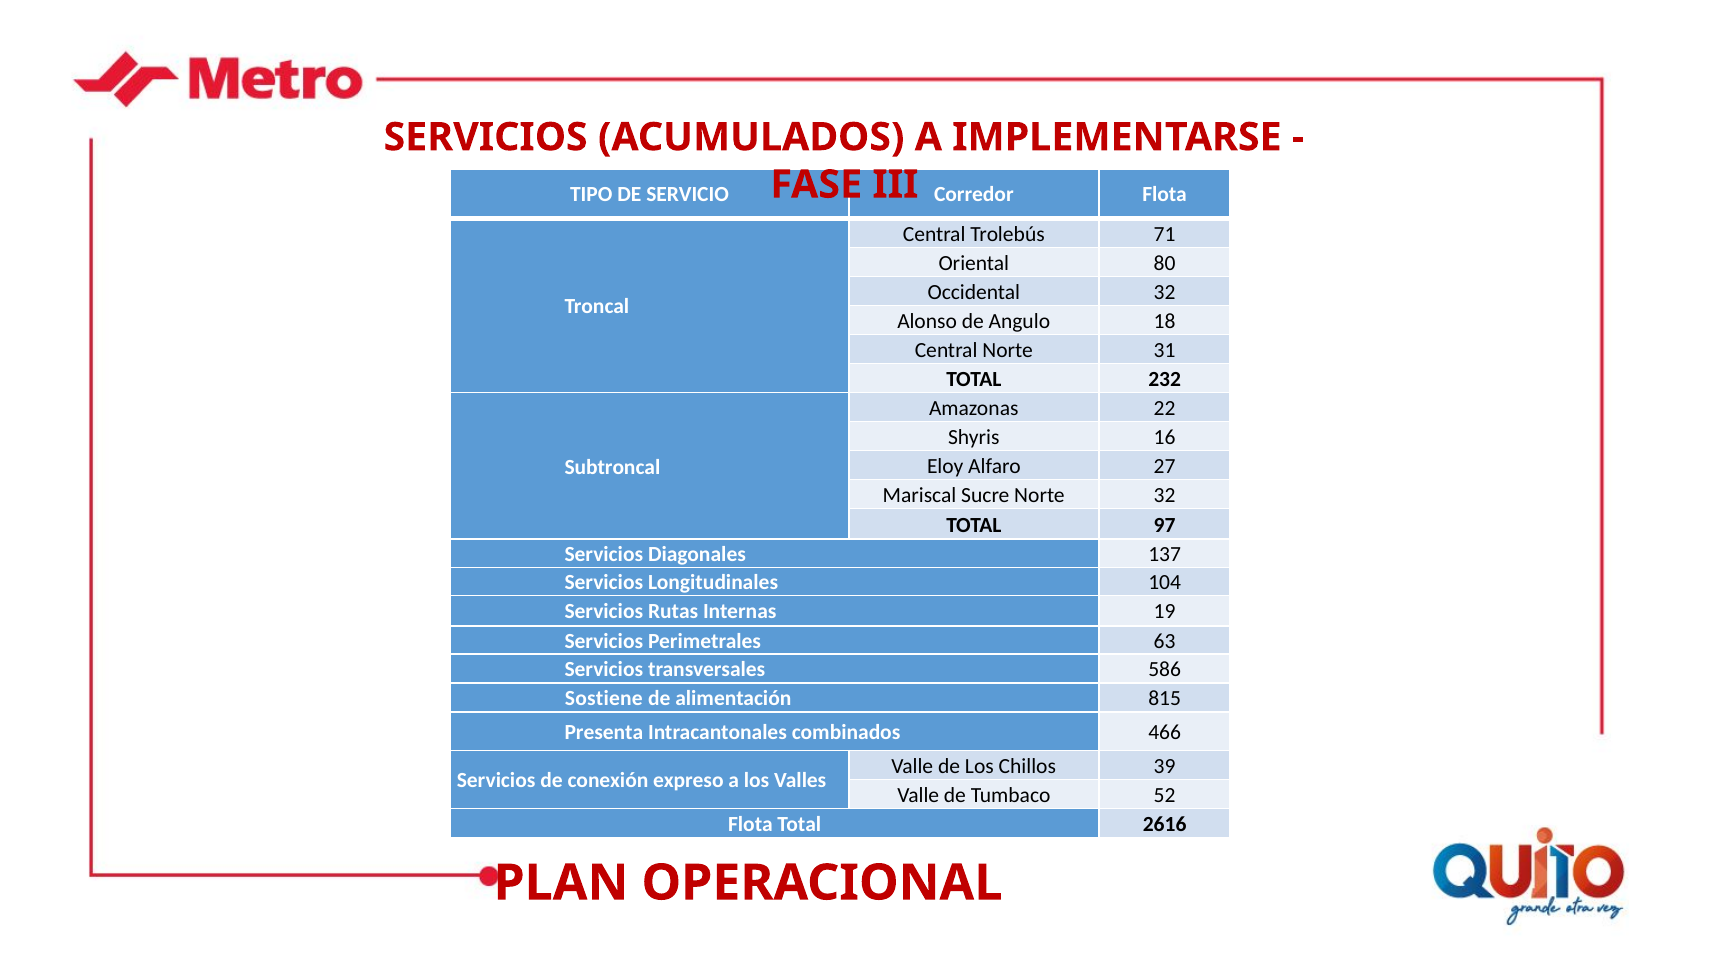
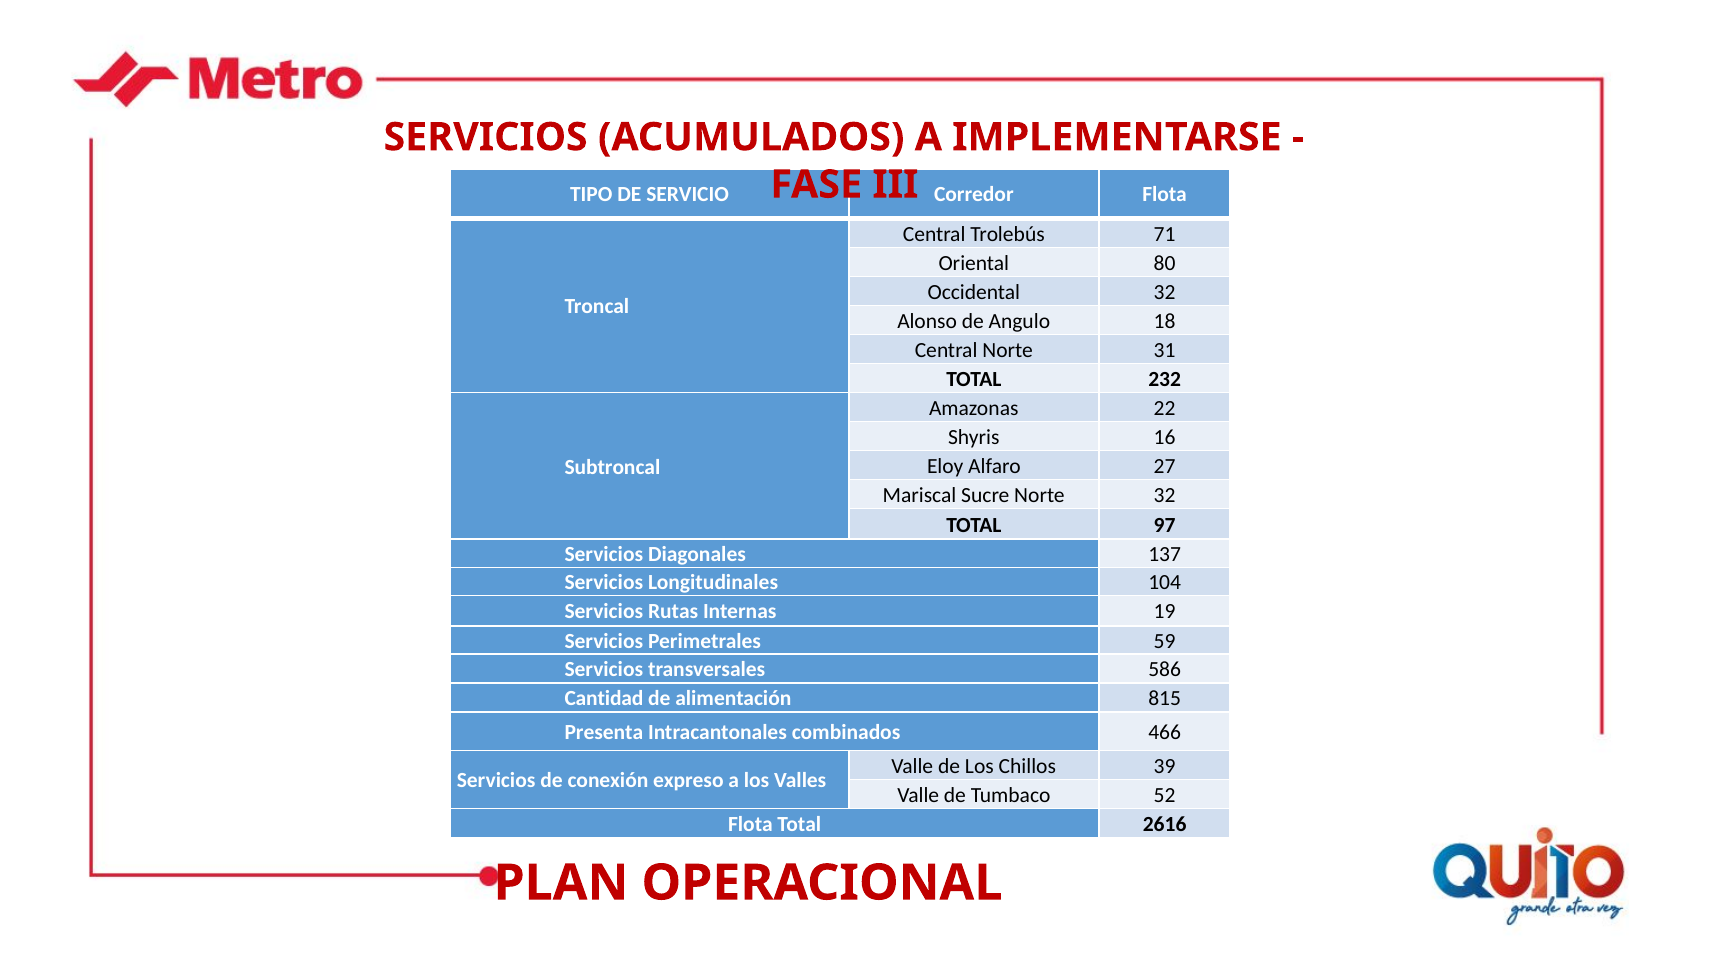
63: 63 -> 59
Sostiene: Sostiene -> Cantidad
